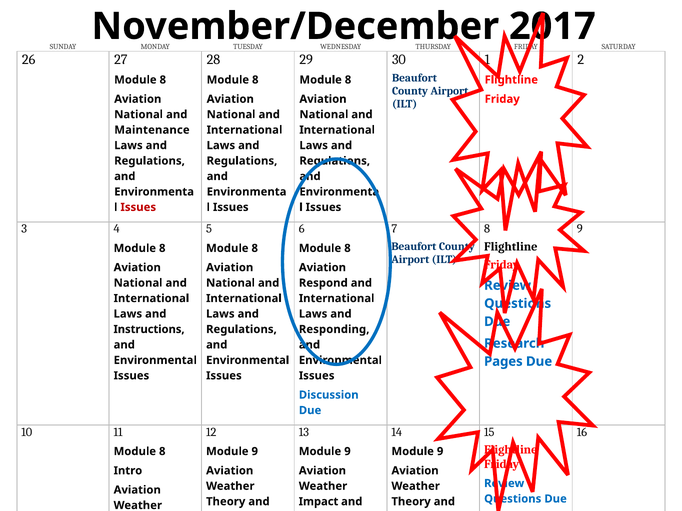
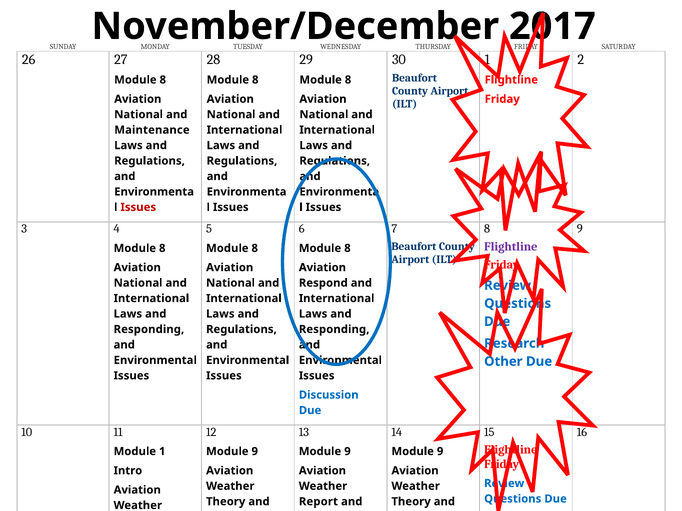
Flightline at (511, 247) colour: black -> purple
Instructions at (149, 330): Instructions -> Responding
Pages: Pages -> Other
8 at (162, 452): 8 -> 1
Impact: Impact -> Report
